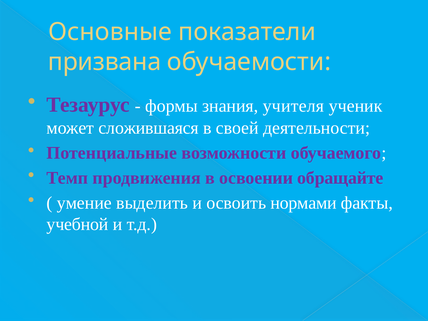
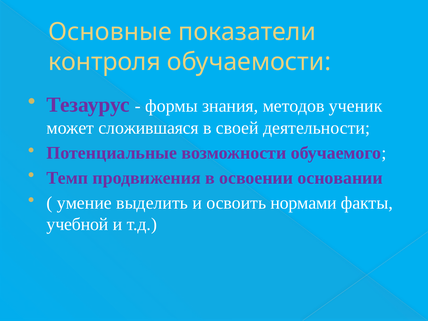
призвана: призвана -> контроля
учителя: учителя -> методов
обращайте: обращайте -> основании
